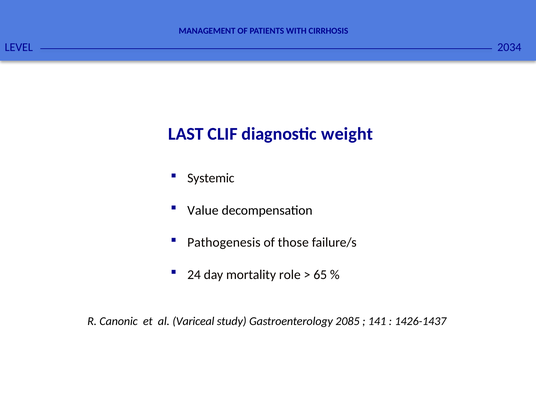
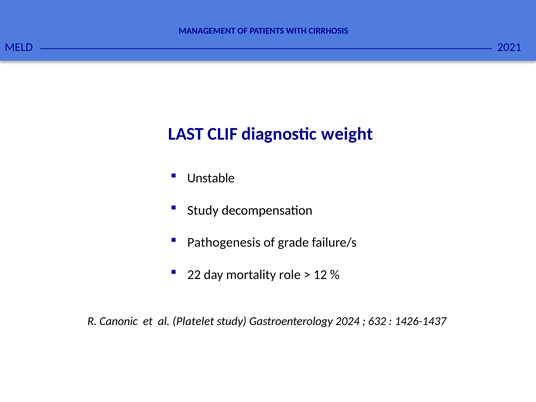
LEVEL: LEVEL -> MELD
2034: 2034 -> 2021
Systemic: Systemic -> Unstable
Value at (203, 210): Value -> Study
those: those -> grade
24: 24 -> 22
65: 65 -> 12
Variceal: Variceal -> Platelet
2085: 2085 -> 2024
141: 141 -> 632
